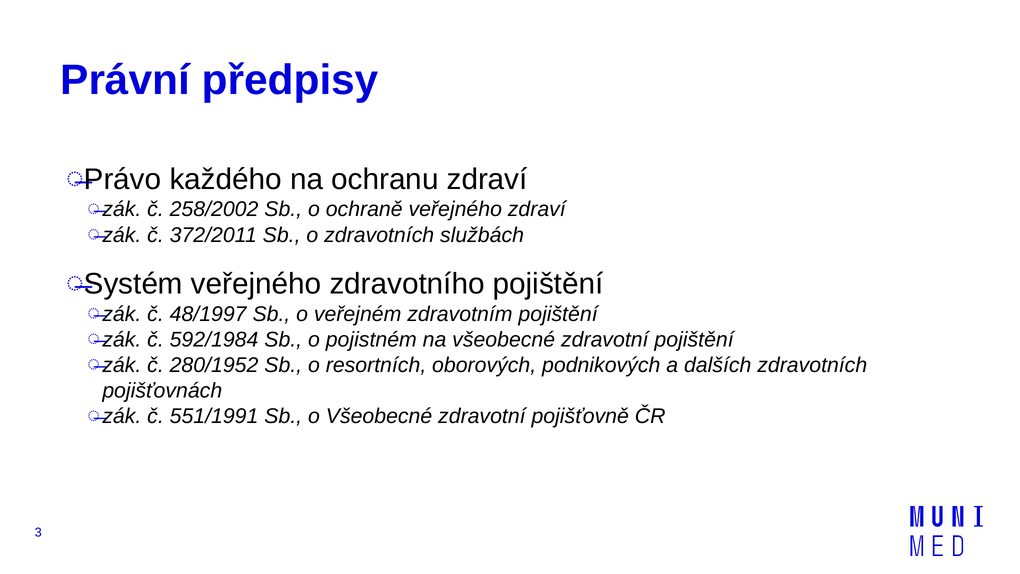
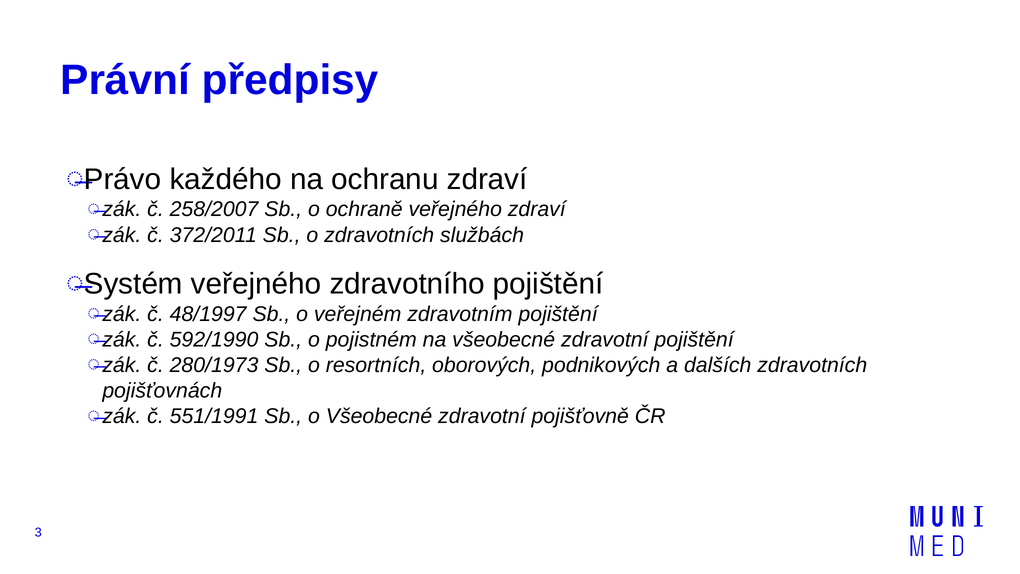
258/2002: 258/2002 -> 258/2007
592/1984: 592/1984 -> 592/1990
280/1952: 280/1952 -> 280/1973
